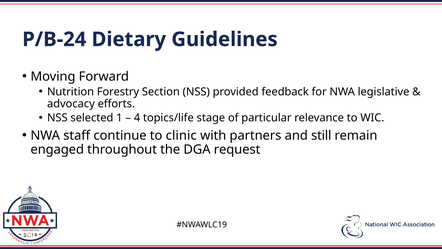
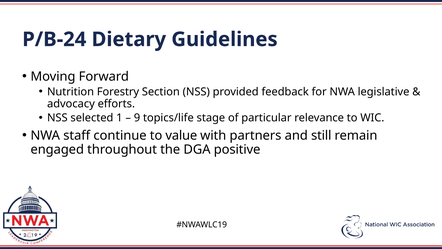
4: 4 -> 9
clinic: clinic -> value
request: request -> positive
